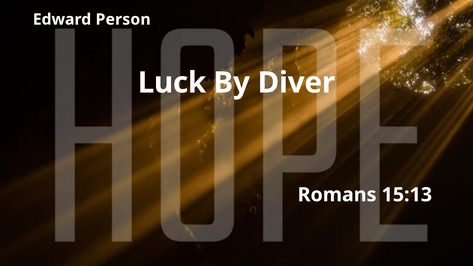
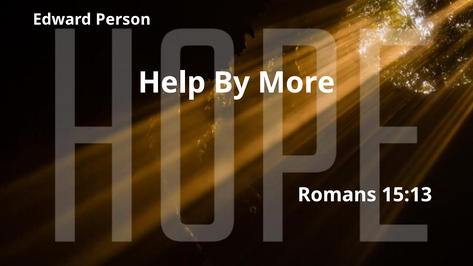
Luck: Luck -> Help
Diver: Diver -> More
